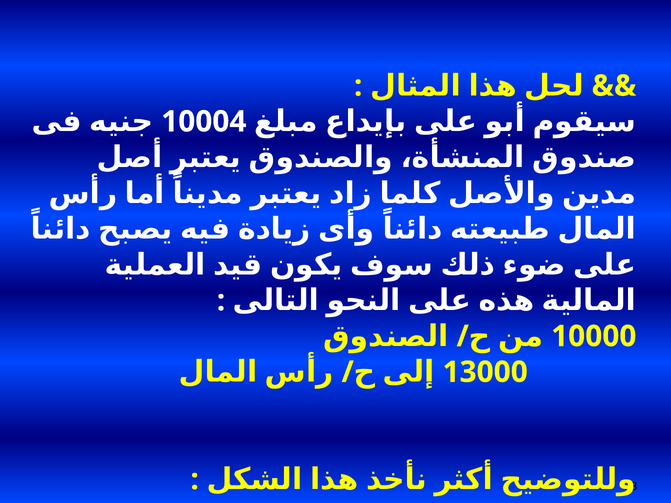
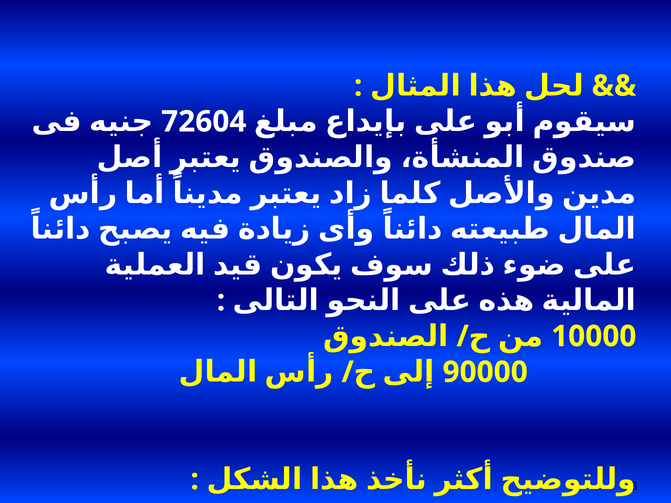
10004: 10004 -> 72604
13000: 13000 -> 90000
